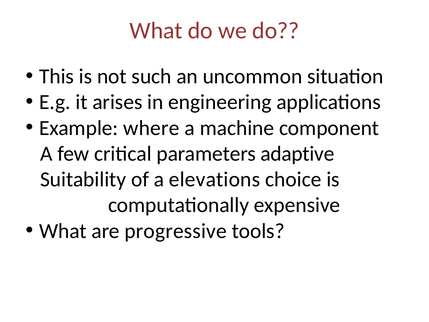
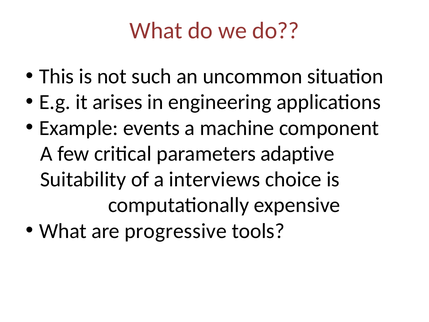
where: where -> events
elevations: elevations -> interviews
